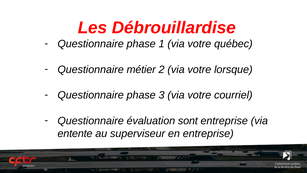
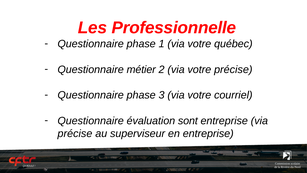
Débrouillardise: Débrouillardise -> Professionnelle
votre lorsque: lorsque -> précise
entente at (75, 133): entente -> précise
